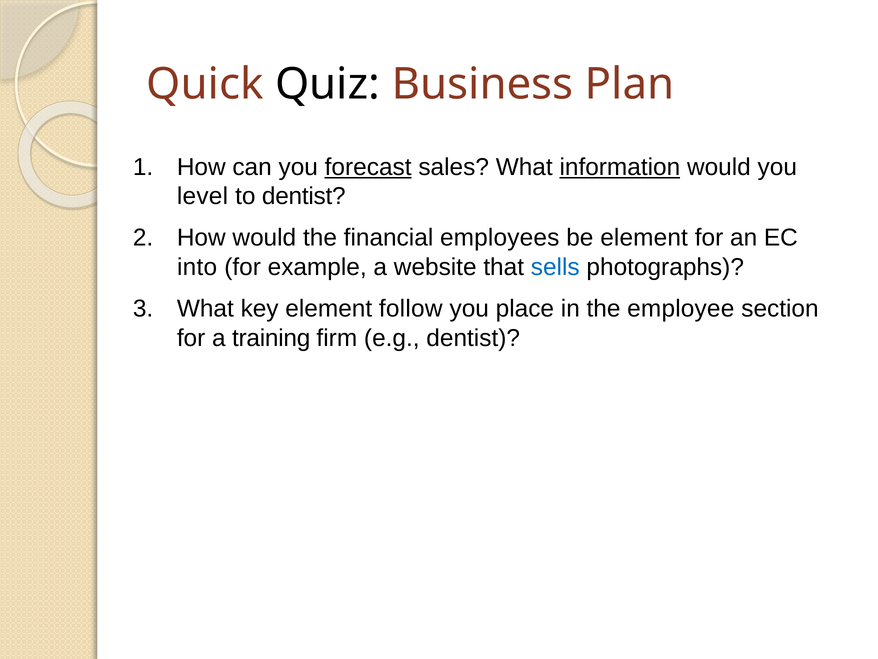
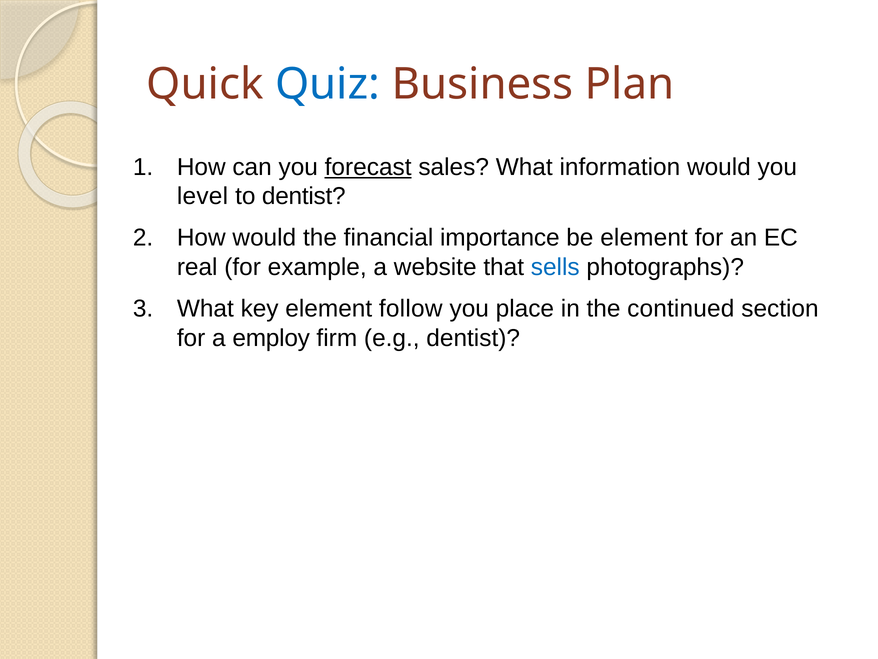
Quiz colour: black -> blue
information underline: present -> none
employees: employees -> importance
into: into -> real
employee: employee -> continued
training: training -> employ
